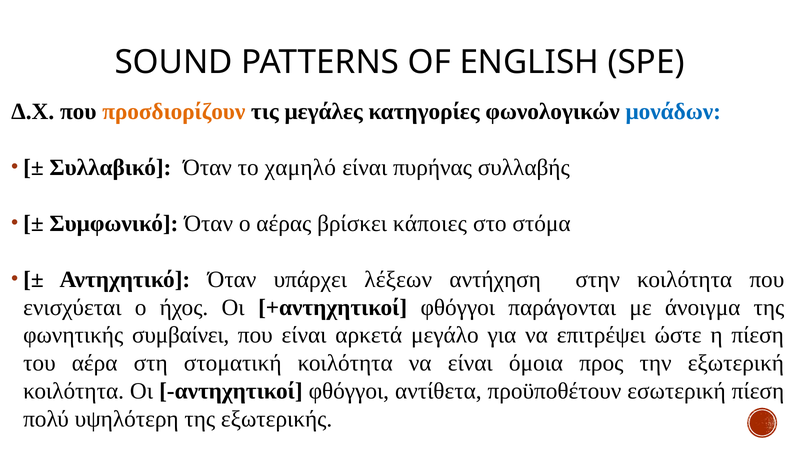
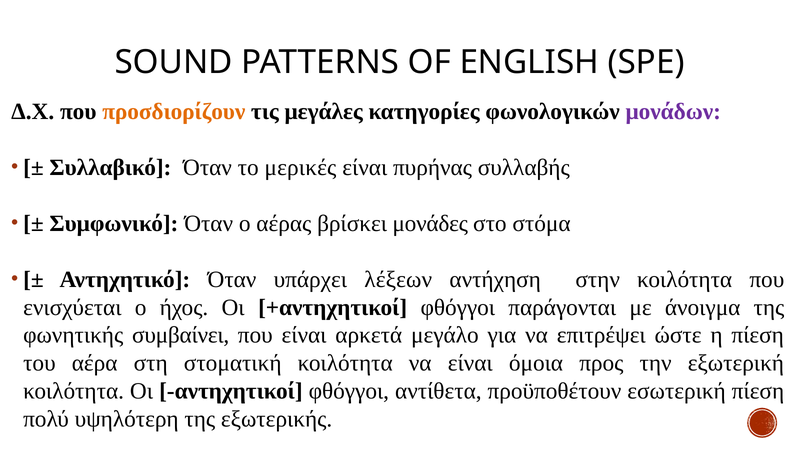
μονάδων colour: blue -> purple
χαμηλό: χαμηλό -> μερικές
κάποιες: κάποιες -> μονάδες
